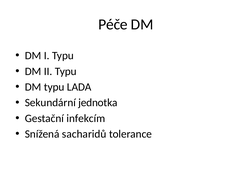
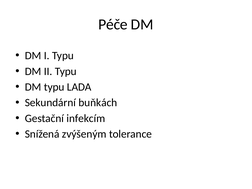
jednotka: jednotka -> buňkách
sacharidů: sacharidů -> zvýšeným
